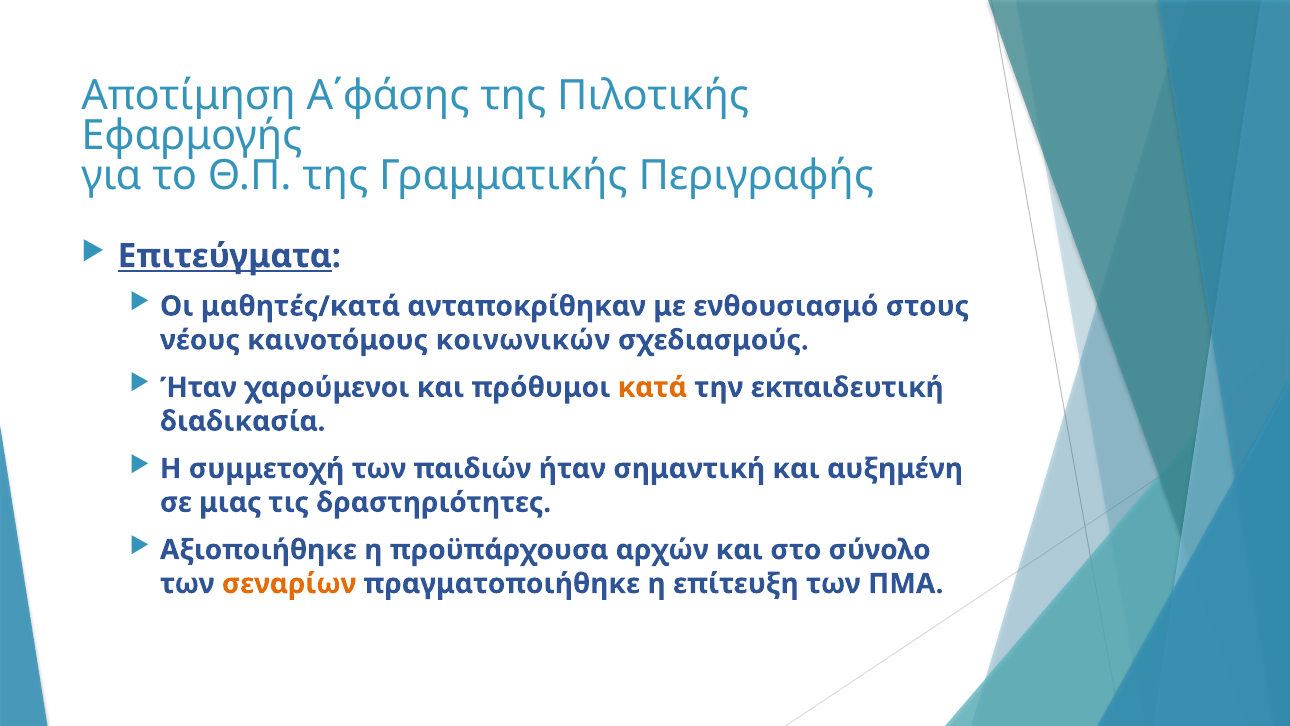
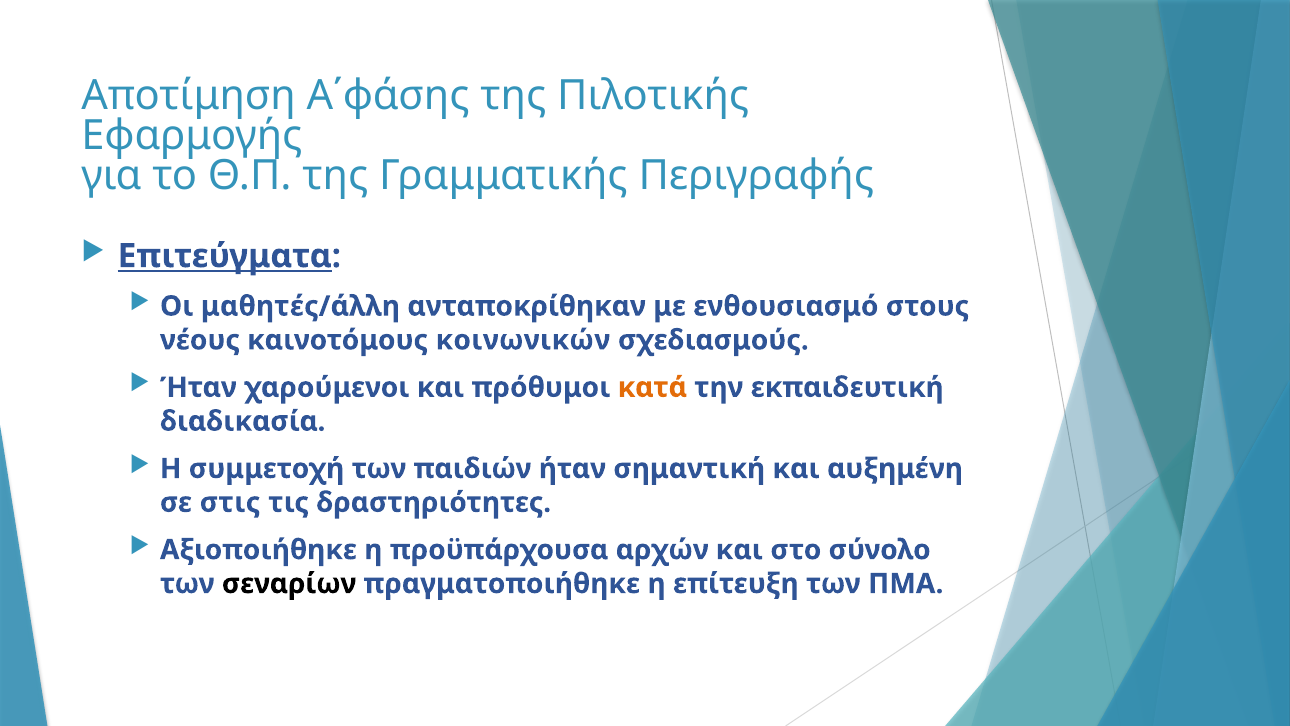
μαθητές/κατά: μαθητές/κατά -> μαθητές/άλλη
μιας: μιας -> στις
σεναρίων colour: orange -> black
